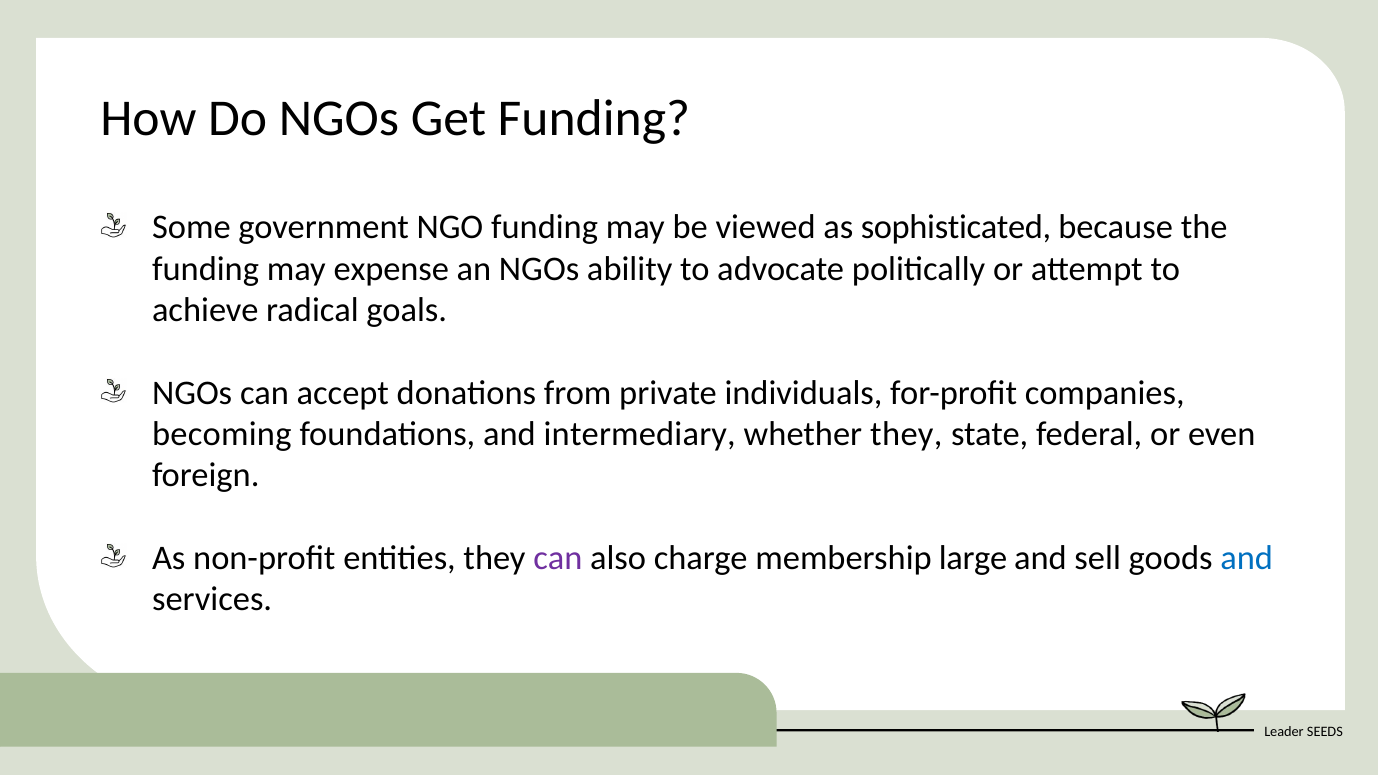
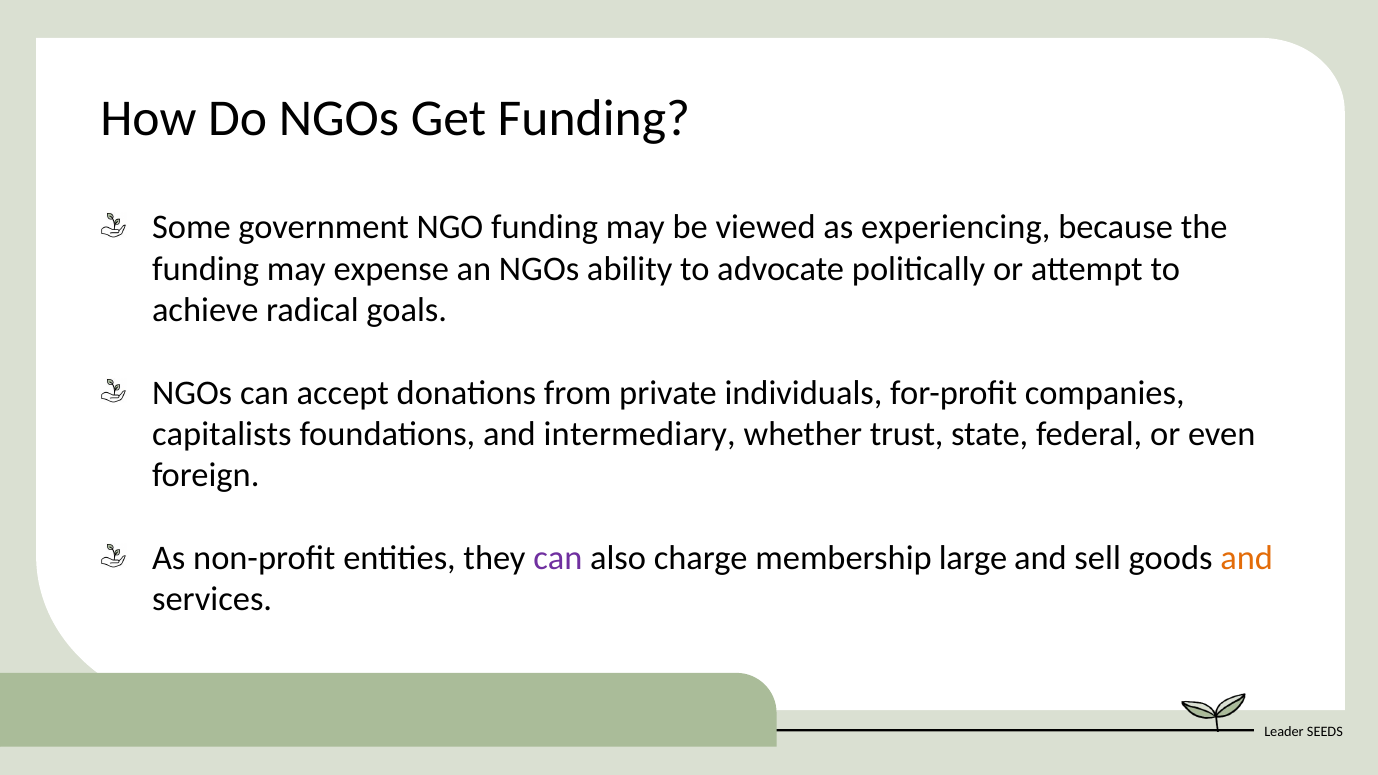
sophisticated: sophisticated -> experiencing
becoming: becoming -> capitalists
whether they: they -> trust
and at (1247, 558) colour: blue -> orange
